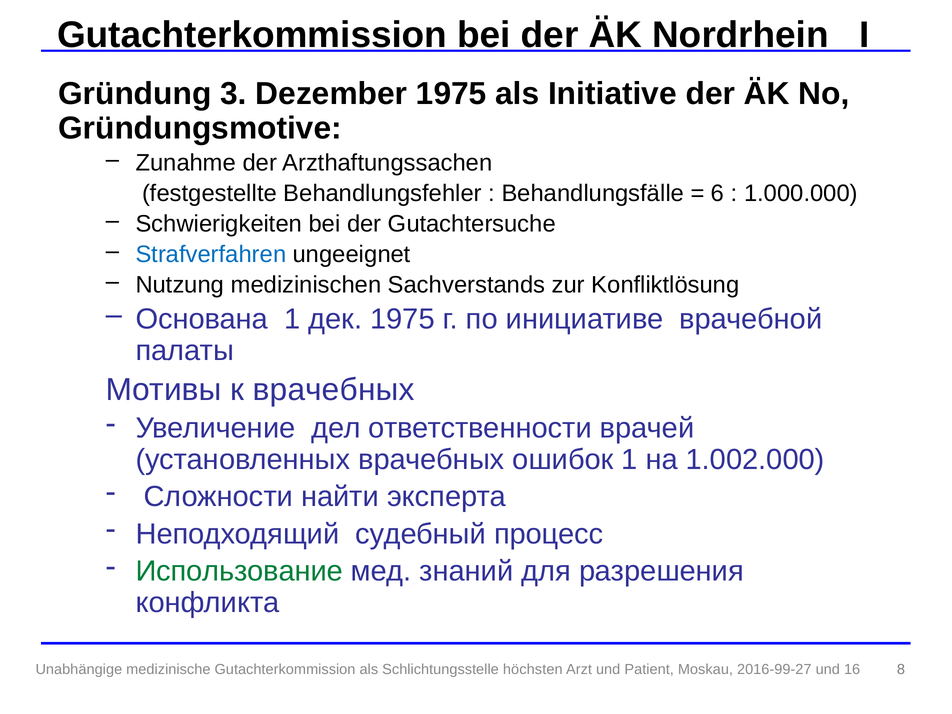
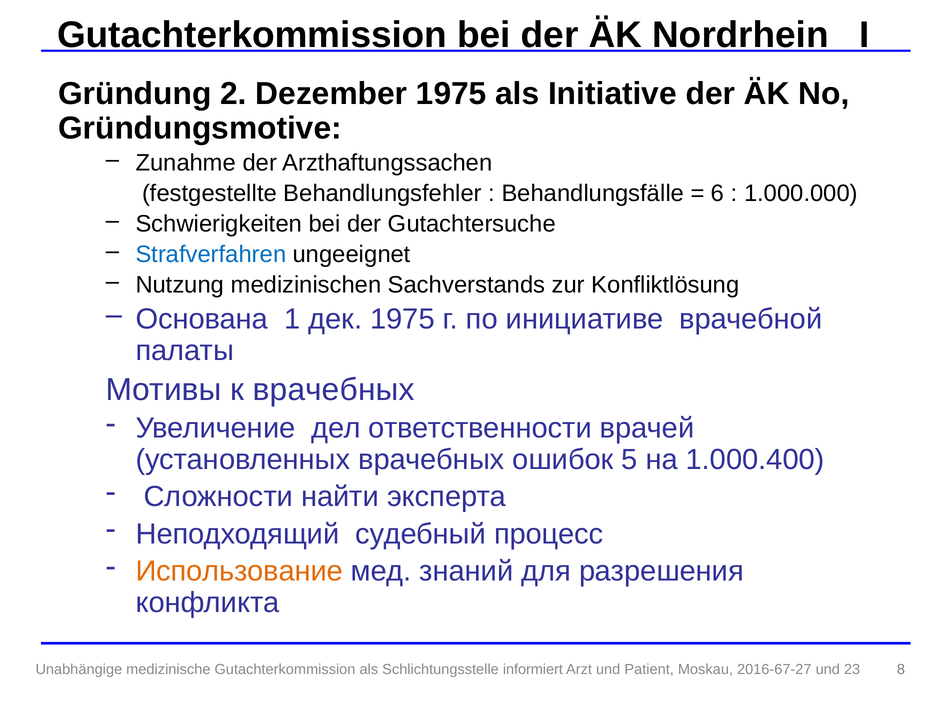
3: 3 -> 2
ошибок 1: 1 -> 5
1.002.000: 1.002.000 -> 1.000.400
Использование colour: green -> orange
höchsten: höchsten -> informiert
2016-99-27: 2016-99-27 -> 2016-67-27
16: 16 -> 23
